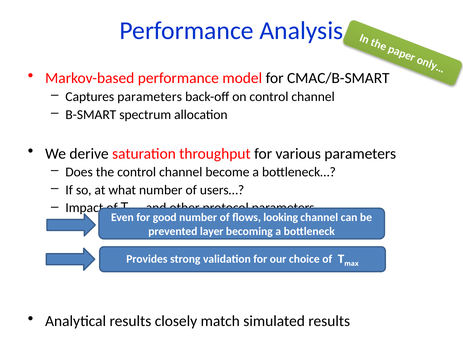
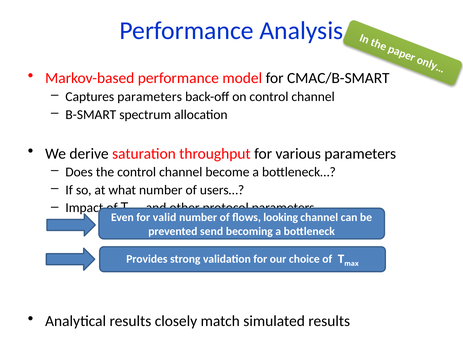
good: good -> valid
layer: layer -> send
